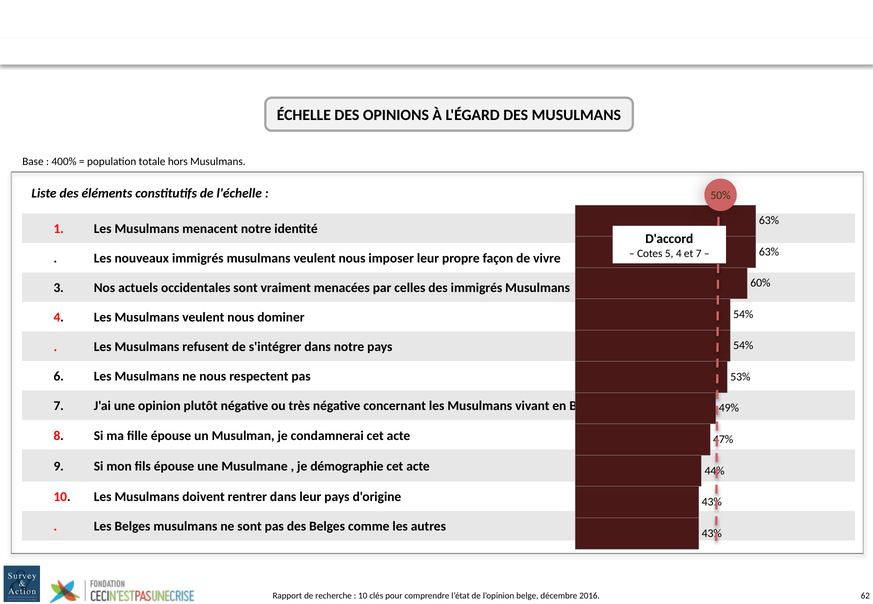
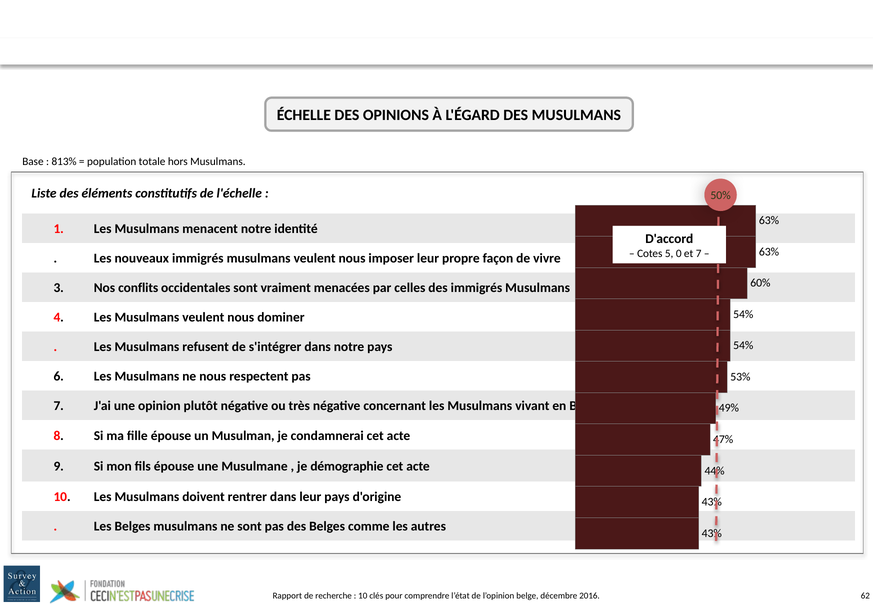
400%: 400% -> 813%
5 4: 4 -> 0
actuels: actuels -> conflits
